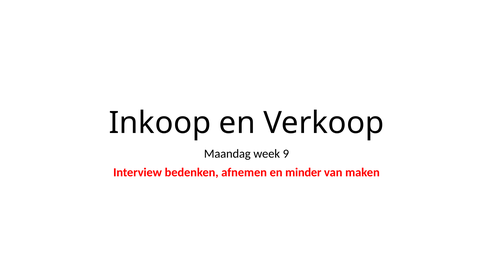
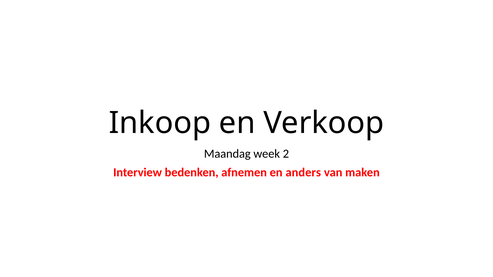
9: 9 -> 2
minder: minder -> anders
